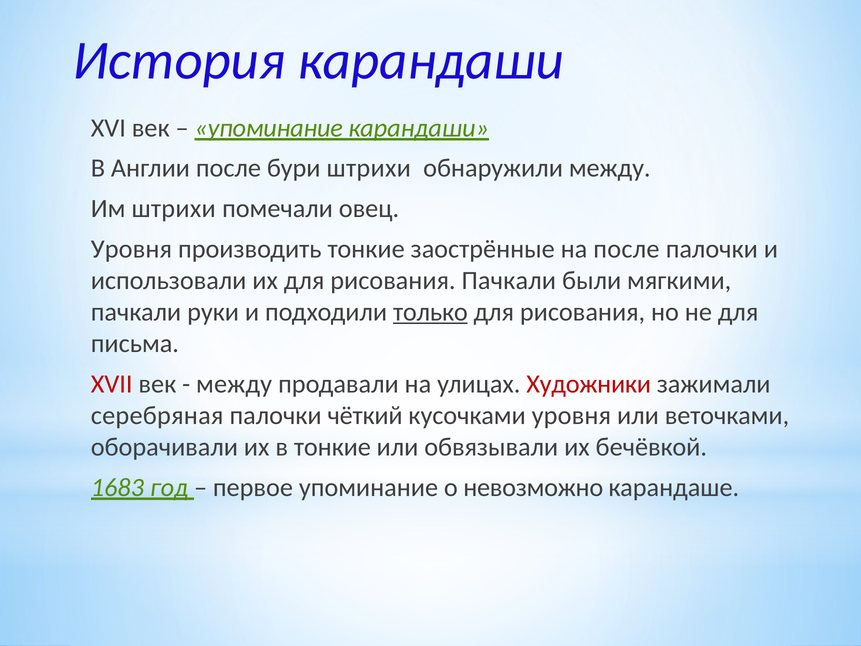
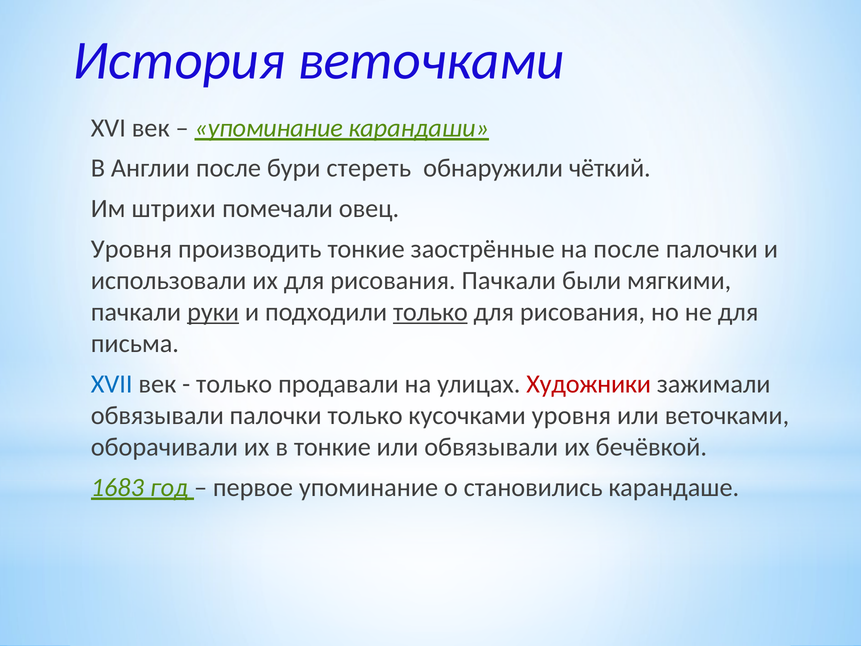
История карандаши: карандаши -> веточками
бури штрихи: штрихи -> стереть
обнаружили между: между -> чёткий
руки underline: none -> present
XVII colour: red -> blue
между at (234, 384): между -> только
серебряная at (157, 415): серебряная -> обвязывали
палочки чёткий: чёткий -> только
невозможно: невозможно -> становились
